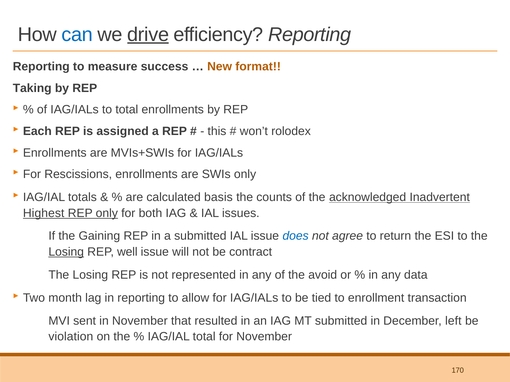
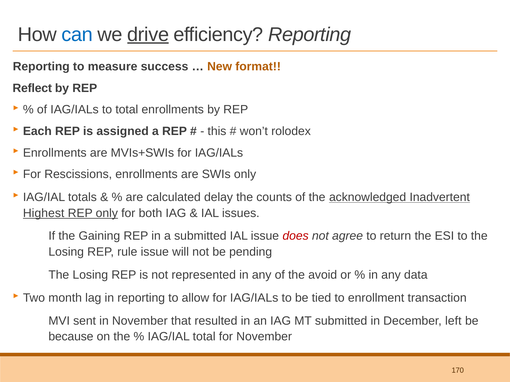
Taking: Taking -> Reflect
basis: basis -> delay
does colour: blue -> red
Losing at (66, 252) underline: present -> none
well: well -> rule
contract: contract -> pending
violation: violation -> because
